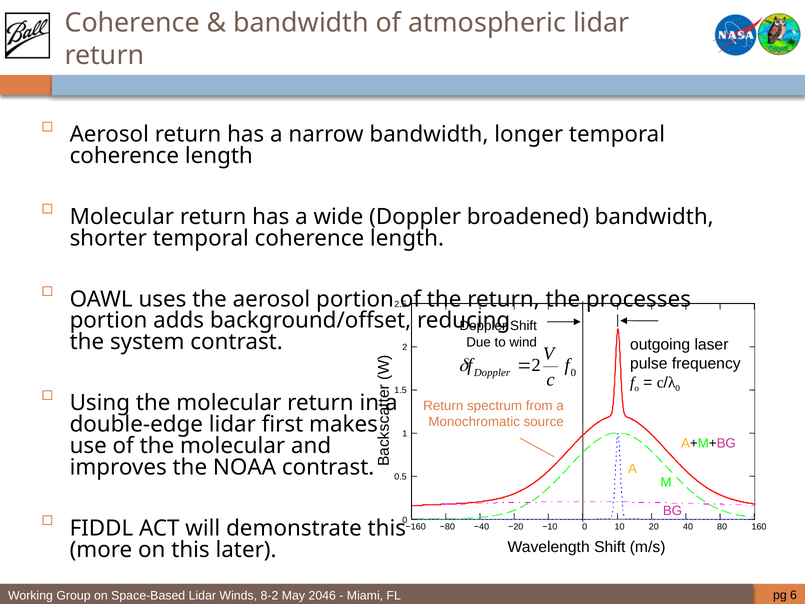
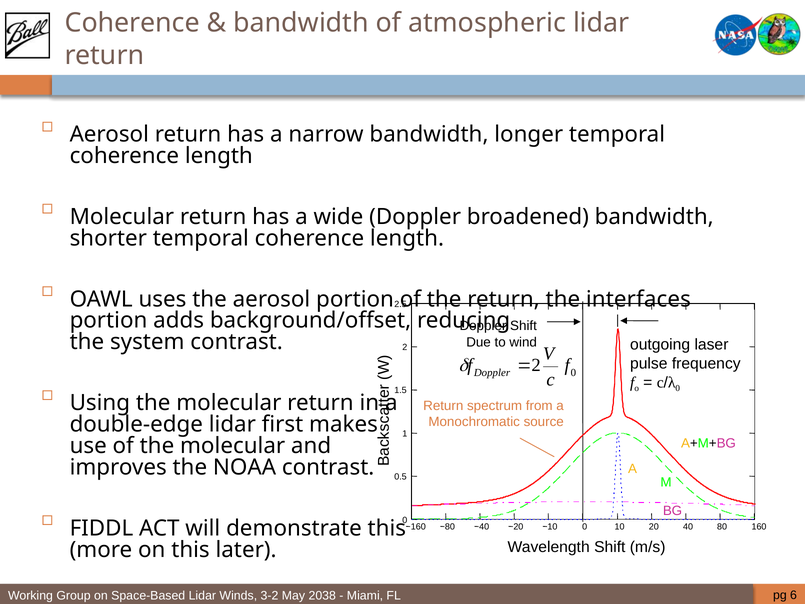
processes: processes -> interfaces
8-2: 8-2 -> 3-2
2046: 2046 -> 2038
